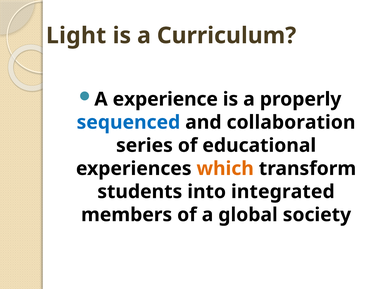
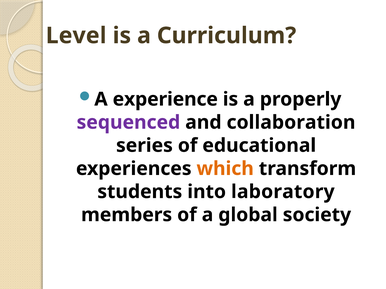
Light: Light -> Level
sequenced colour: blue -> purple
integrated: integrated -> laboratory
